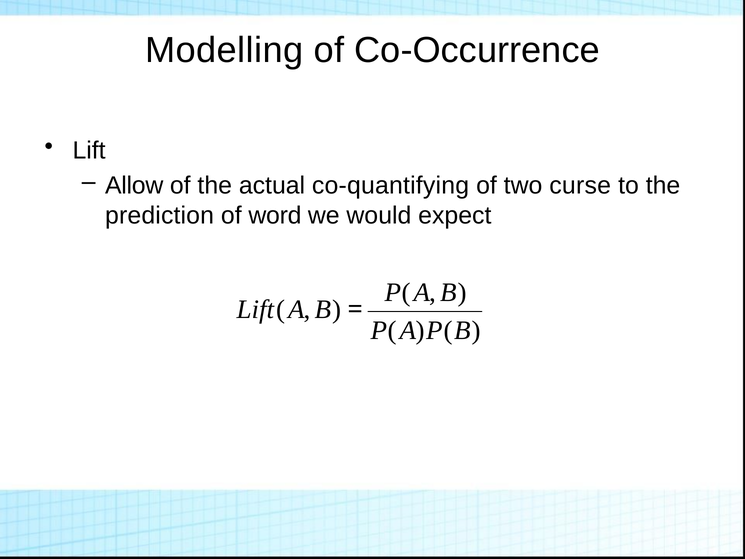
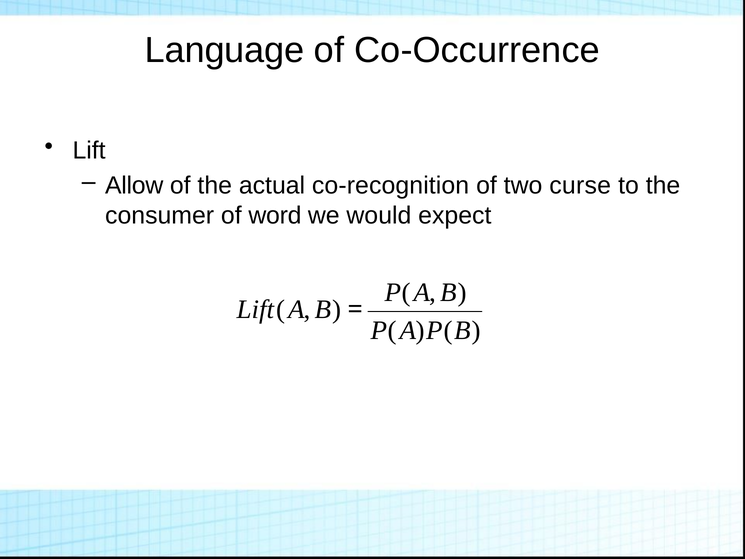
Modelling: Modelling -> Language
co-quantifying: co-quantifying -> co-recognition
prediction: prediction -> consumer
